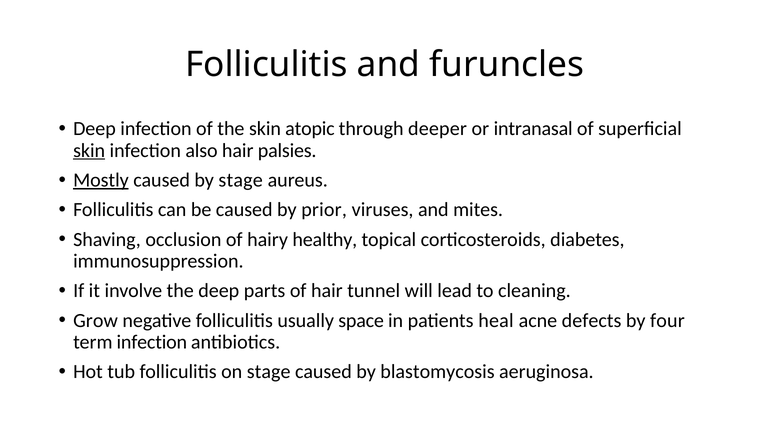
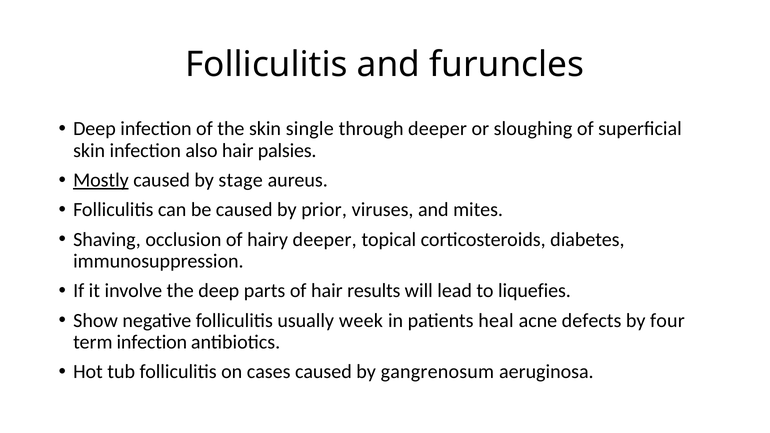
atopic: atopic -> single
intranasal: intranasal -> sloughing
skin at (89, 151) underline: present -> none
hairy healthy: healthy -> deeper
tunnel: tunnel -> results
cleaning: cleaning -> liquefies
Grow: Grow -> Show
space: space -> week
on stage: stage -> cases
blastomycosis: blastomycosis -> gangrenosum
